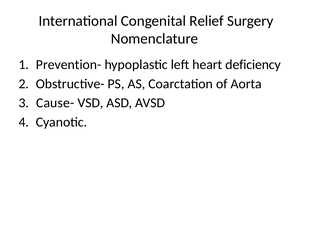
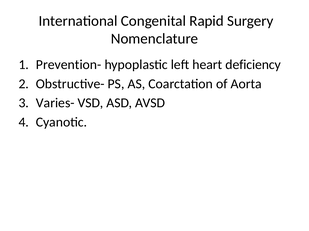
Relief: Relief -> Rapid
Cause-: Cause- -> Varies-
